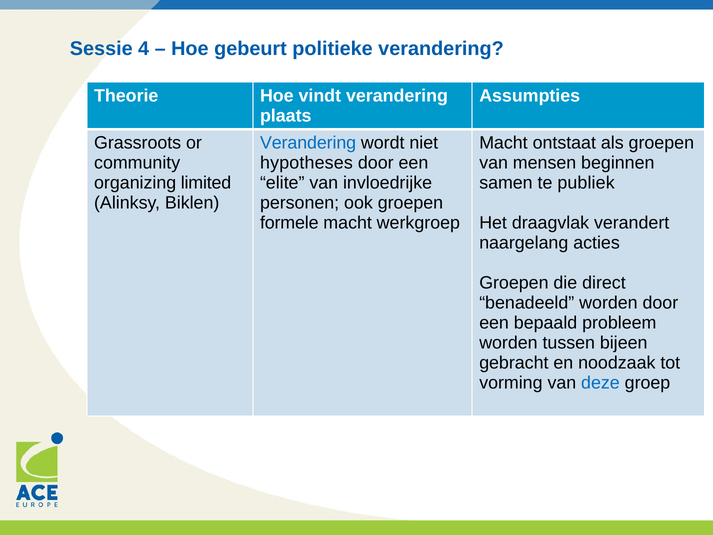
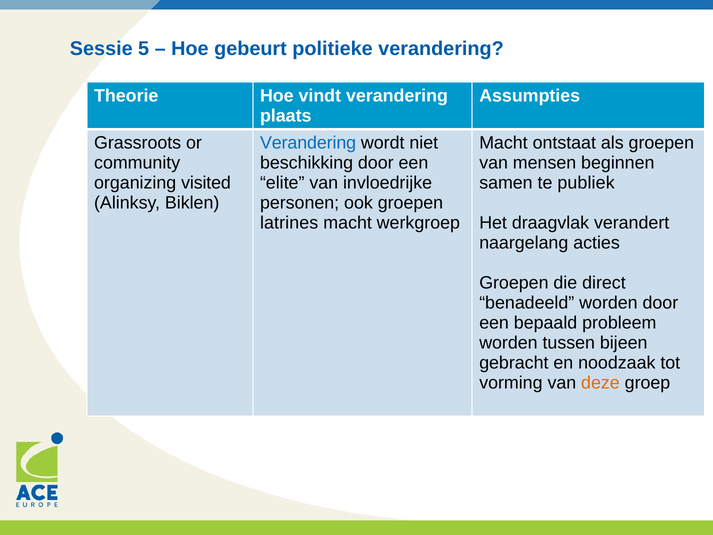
4: 4 -> 5
hypotheses: hypotheses -> beschikking
limited: limited -> visited
formele: formele -> latrines
deze colour: blue -> orange
